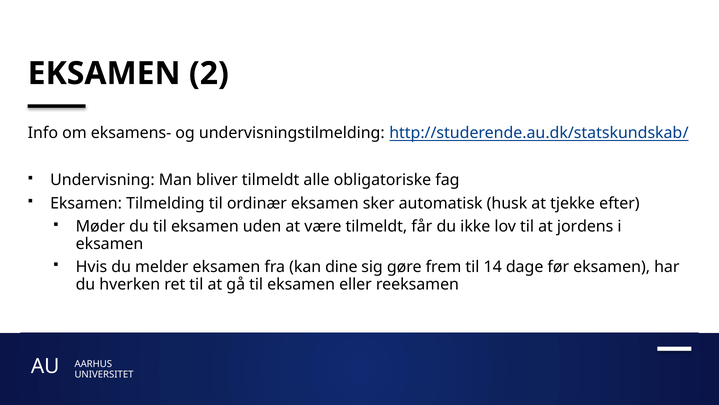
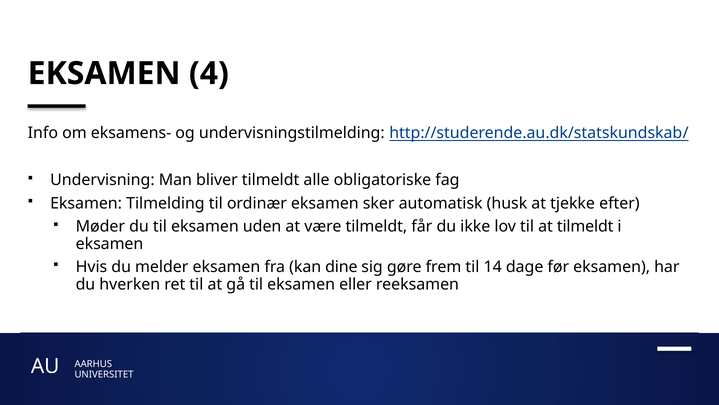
2: 2 -> 4
at jordens: jordens -> tilmeldt
